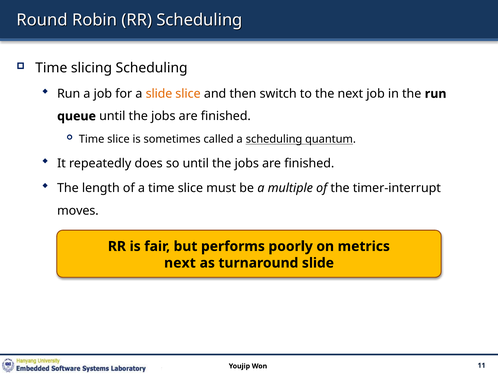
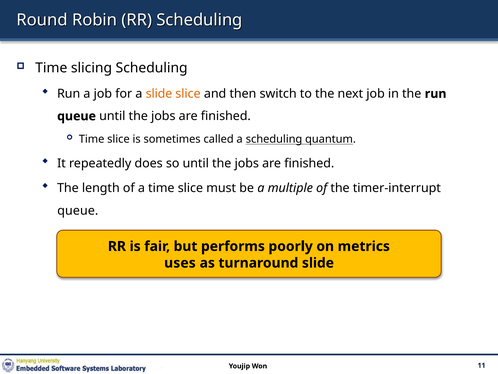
moves at (78, 210): moves -> queue
next at (180, 263): next -> uses
